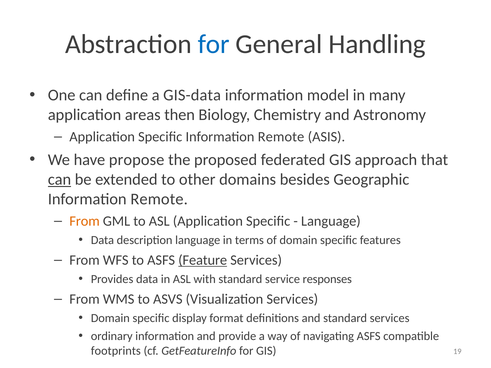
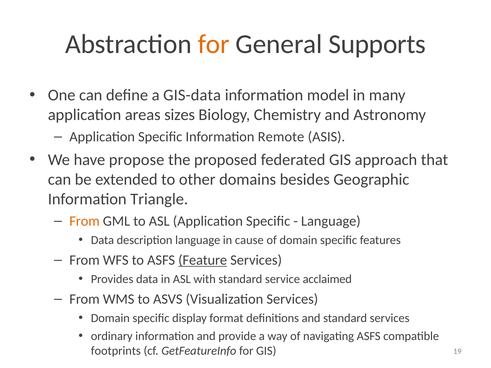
for at (214, 44) colour: blue -> orange
Handling: Handling -> Supports
then: then -> sizes
can at (59, 180) underline: present -> none
Remote at (159, 199): Remote -> Triangle
terms: terms -> cause
responses: responses -> acclaimed
